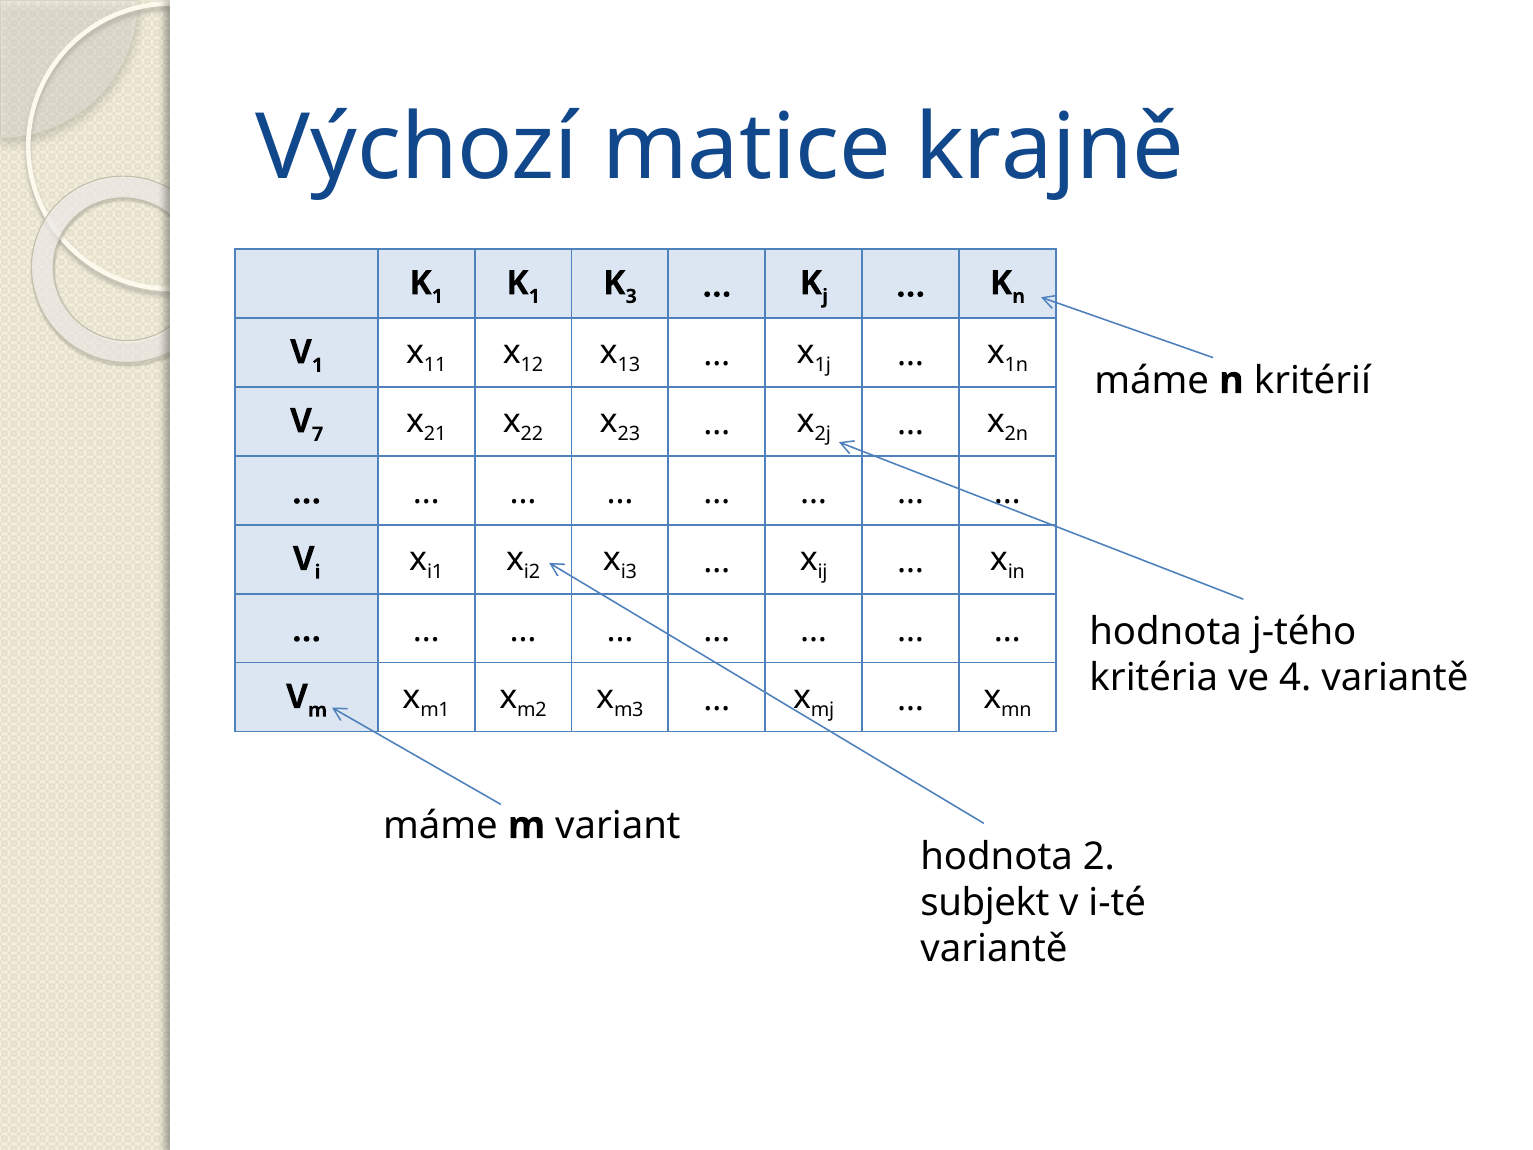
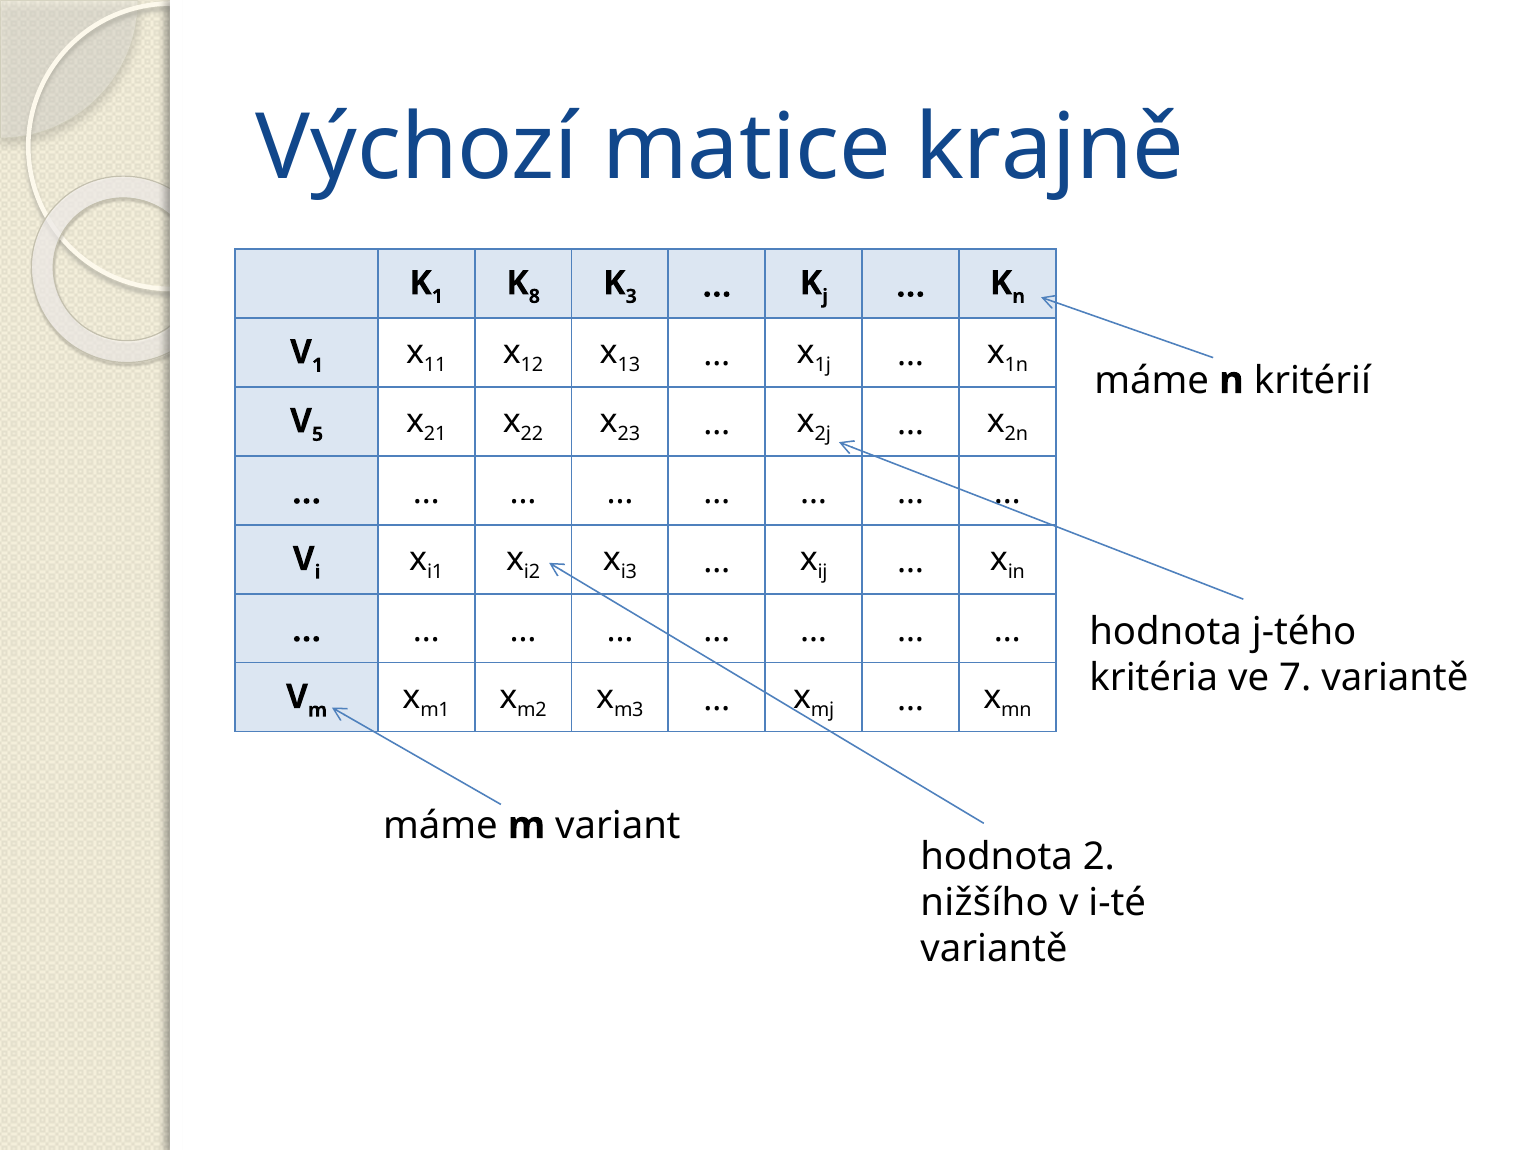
1 at (534, 296): 1 -> 8
7: 7 -> 5
4: 4 -> 7
subjekt: subjekt -> nižšího
